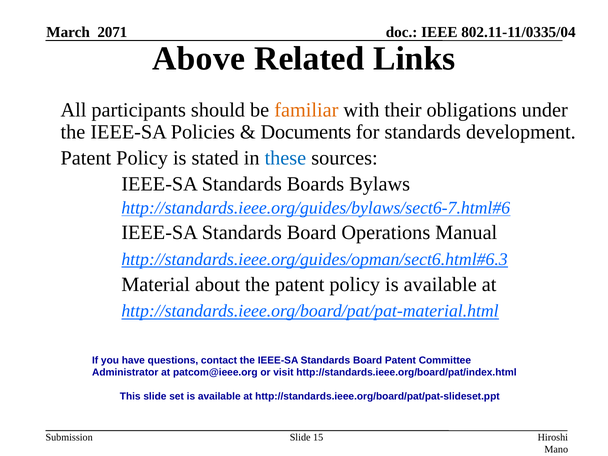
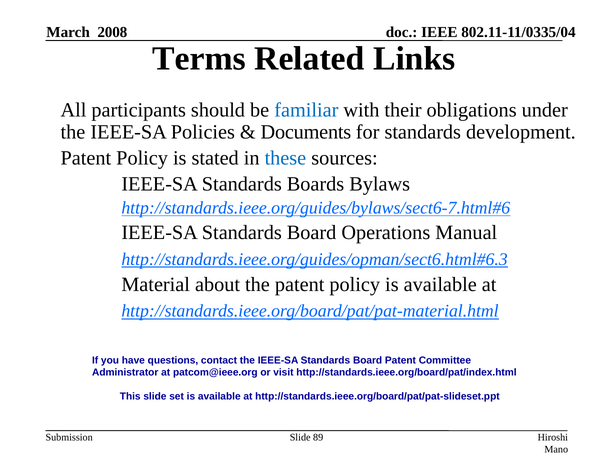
2071: 2071 -> 2008
Above: Above -> Terms
familiar colour: orange -> blue
15: 15 -> 89
